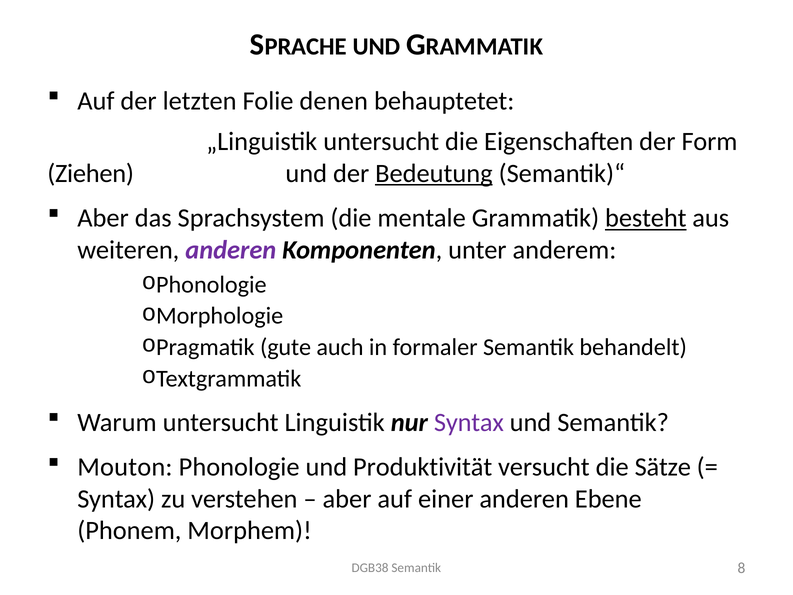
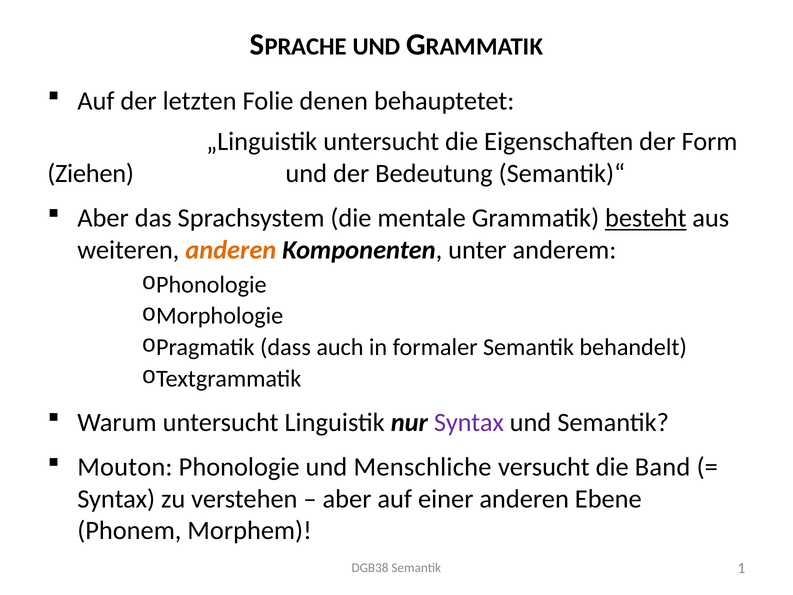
Bedeutung underline: present -> none
anderen at (231, 250) colour: purple -> orange
gute: gute -> dass
Produktivität: Produktivität -> Menschliche
Sätze: Sätze -> Band
8: 8 -> 1
